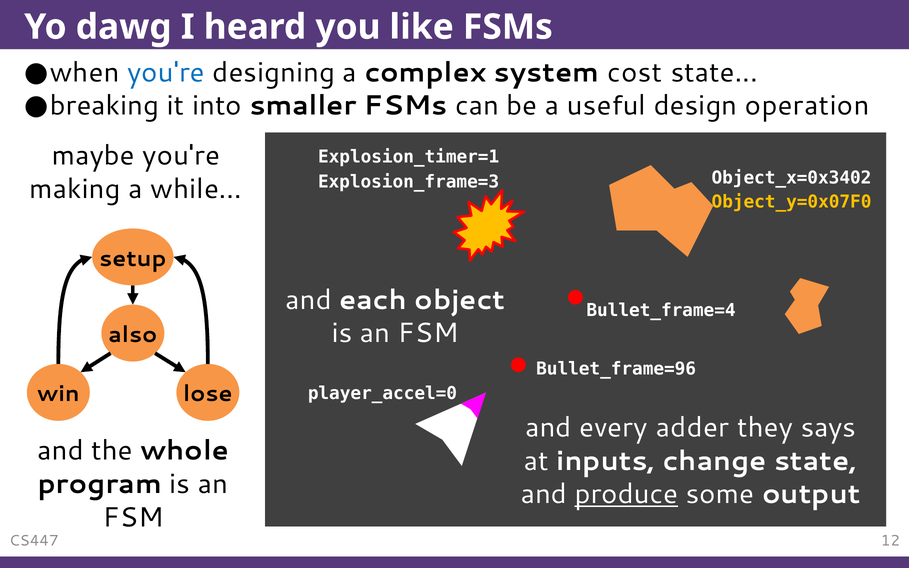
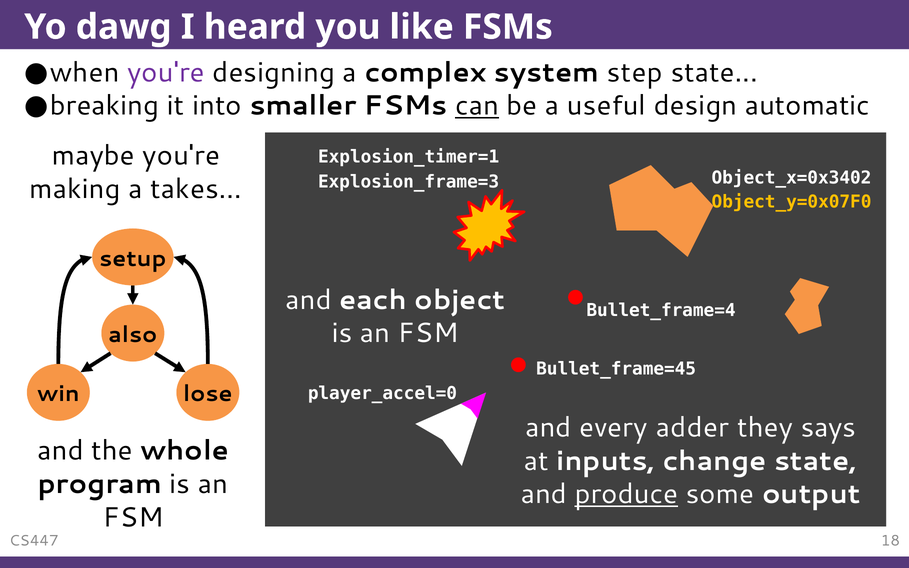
you're at (166, 72) colour: blue -> purple
cost: cost -> step
can underline: none -> present
operation: operation -> automatic
while…: while… -> takes…
Bullet_frame=96: Bullet_frame=96 -> Bullet_frame=45
12: 12 -> 18
